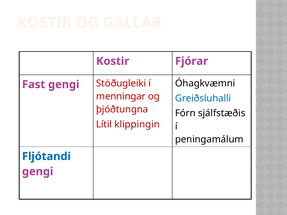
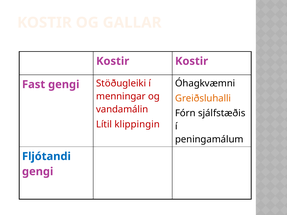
Kostir Fjórar: Fjórar -> Kostir
Greiðsluhalli colour: blue -> orange
þjóðtungna: þjóðtungna -> vandamálin
